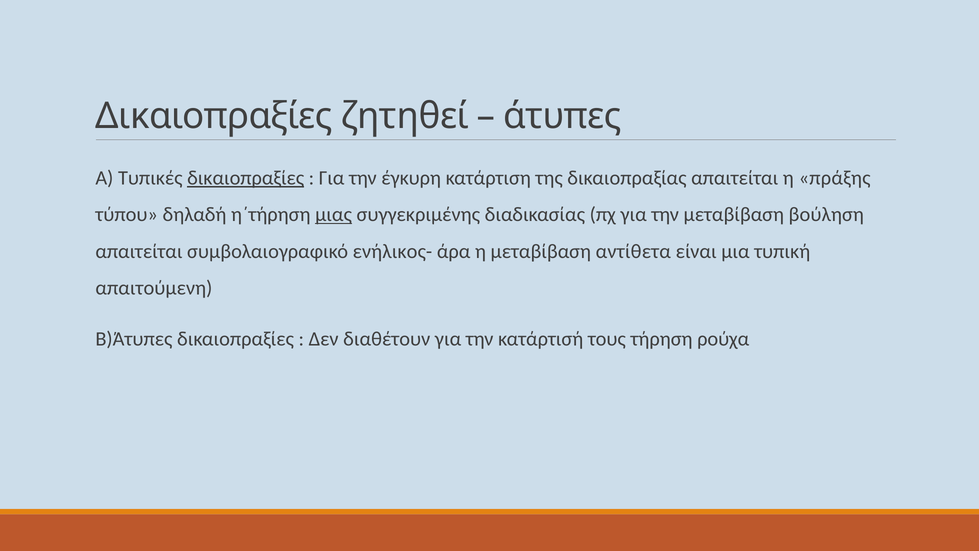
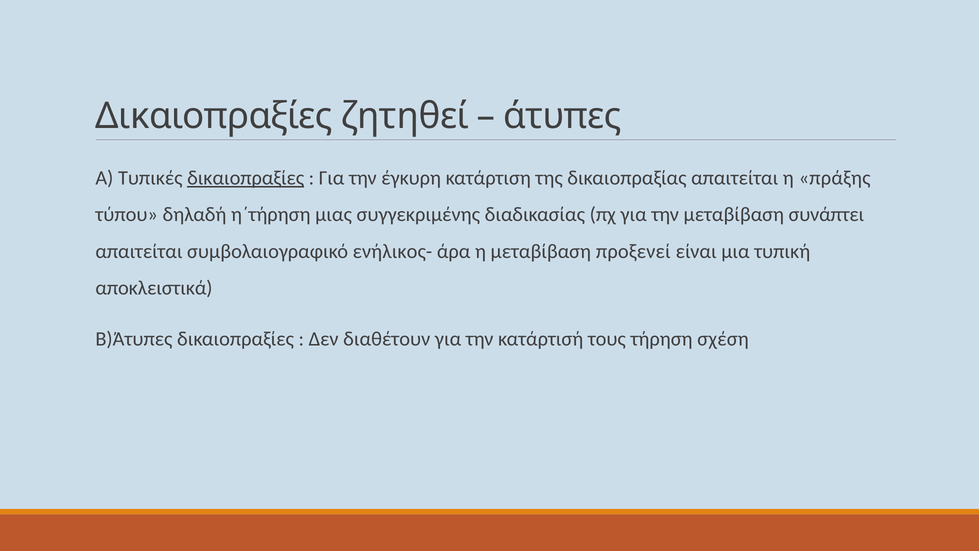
μιας underline: present -> none
βούληση: βούληση -> συνάπτει
αντίθετα: αντίθετα -> προξενεί
απαιτούμενη: απαιτούμενη -> αποκλειστικά
ρούχα: ρούχα -> σχέση
